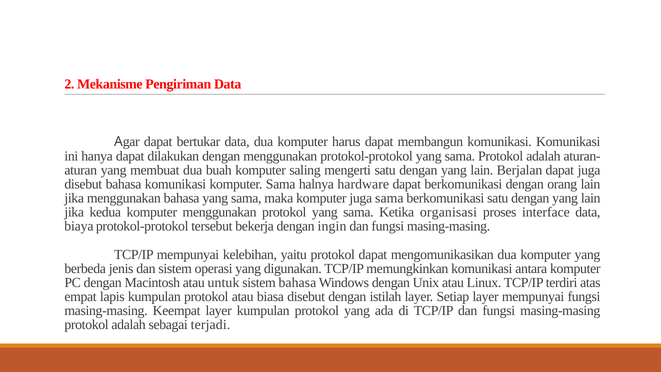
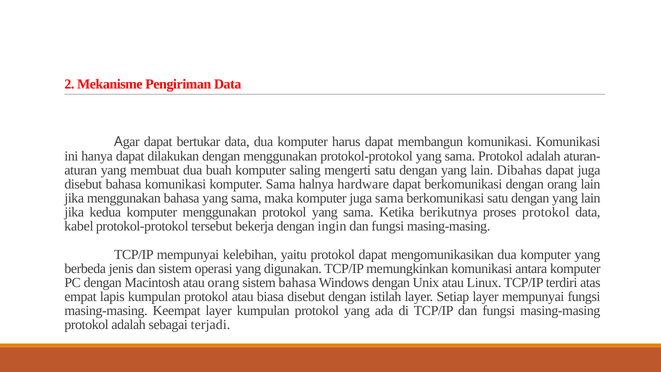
Berjalan: Berjalan -> Dibahas
organisasi: organisasi -> berikutnya
proses interface: interface -> protokol
biaya: biaya -> kabel
atau untuk: untuk -> orang
